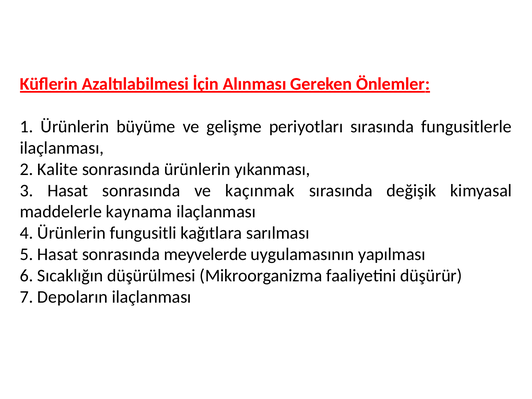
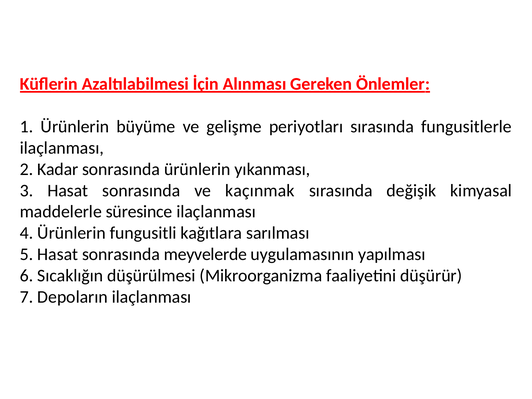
Kalite: Kalite -> Kadar
kaynama: kaynama -> süresince
